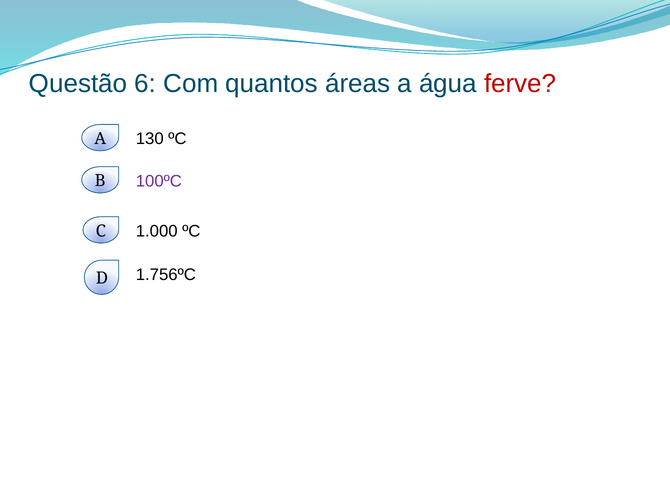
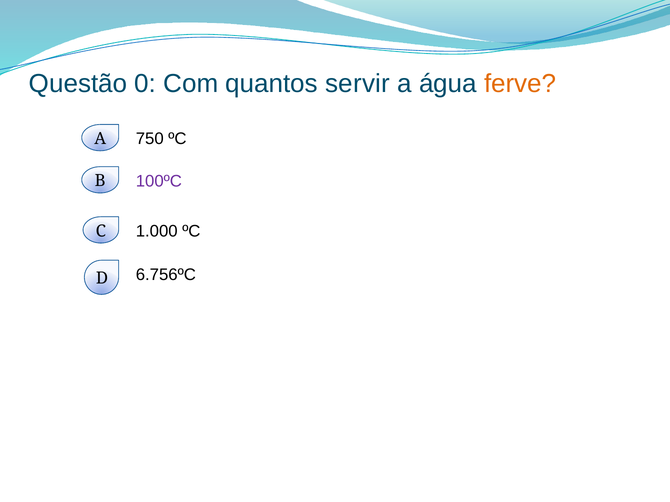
6: 6 -> 0
áreas: áreas -> servir
ferve colour: red -> orange
130: 130 -> 750
1.756ºC: 1.756ºC -> 6.756ºC
